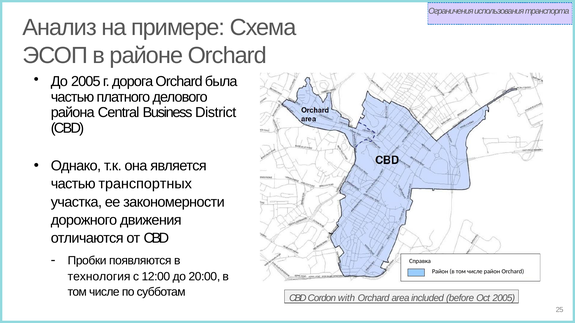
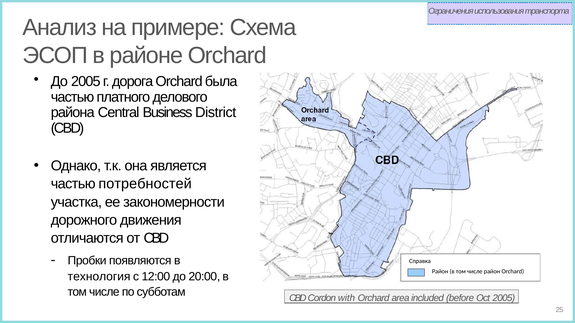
транспортных: транспортных -> потребностей
